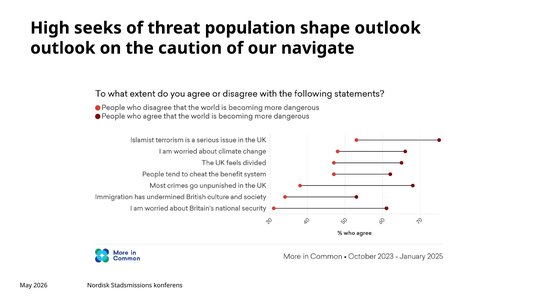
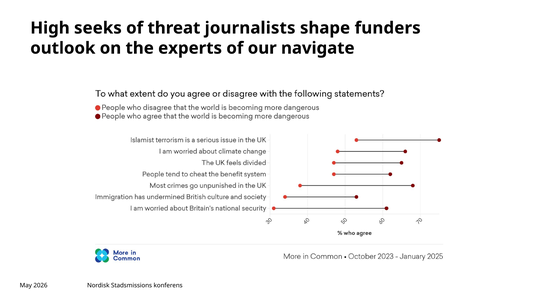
population: population -> journalists
shape outlook: outlook -> funders
caution: caution -> experts
